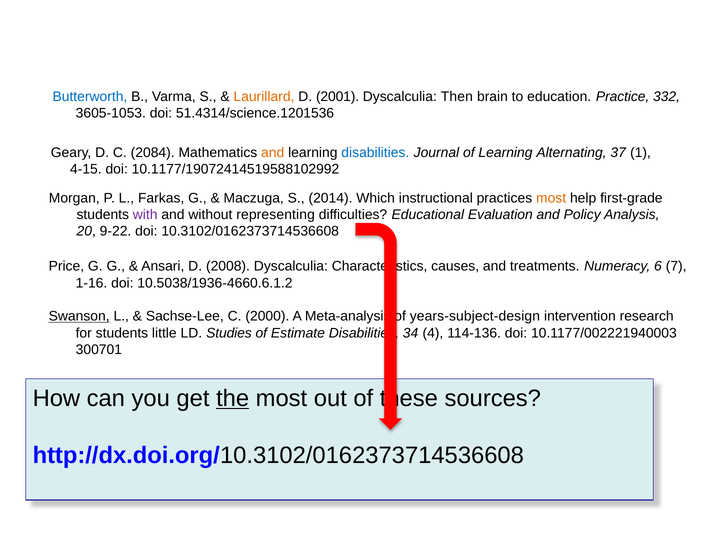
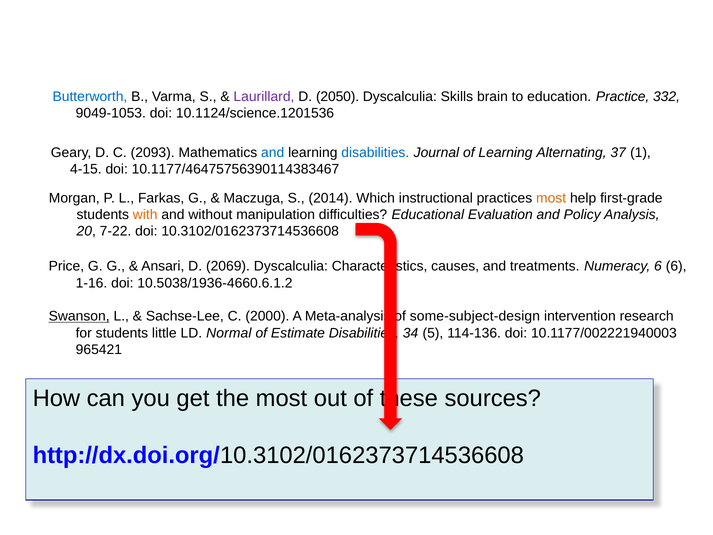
Laurillard colour: orange -> purple
2001: 2001 -> 2050
Then: Then -> Skills
3605-1053: 3605-1053 -> 9049-1053
51.4314/science.1201536: 51.4314/science.1201536 -> 10.1124/science.1201536
2084: 2084 -> 2093
and at (273, 152) colour: orange -> blue
10.1177/19072414519588102992: 10.1177/19072414519588102992 -> 10.1177/46475756390114383467
with colour: purple -> orange
representing: representing -> manipulation
9-22: 9-22 -> 7-22
2008: 2008 -> 2069
6 7: 7 -> 6
years-subject-design: years-subject-design -> some-subject-design
Studies: Studies -> Normal
4: 4 -> 5
300701: 300701 -> 965421
the underline: present -> none
